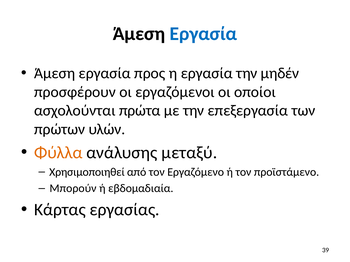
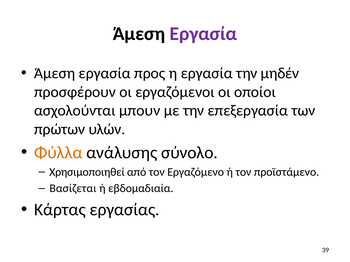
Εργασία at (203, 34) colour: blue -> purple
πρώτα: πρώτα -> μπουν
μεταξύ: μεταξύ -> σύνολο
Μπορούν: Μπορούν -> Βασίζεται
